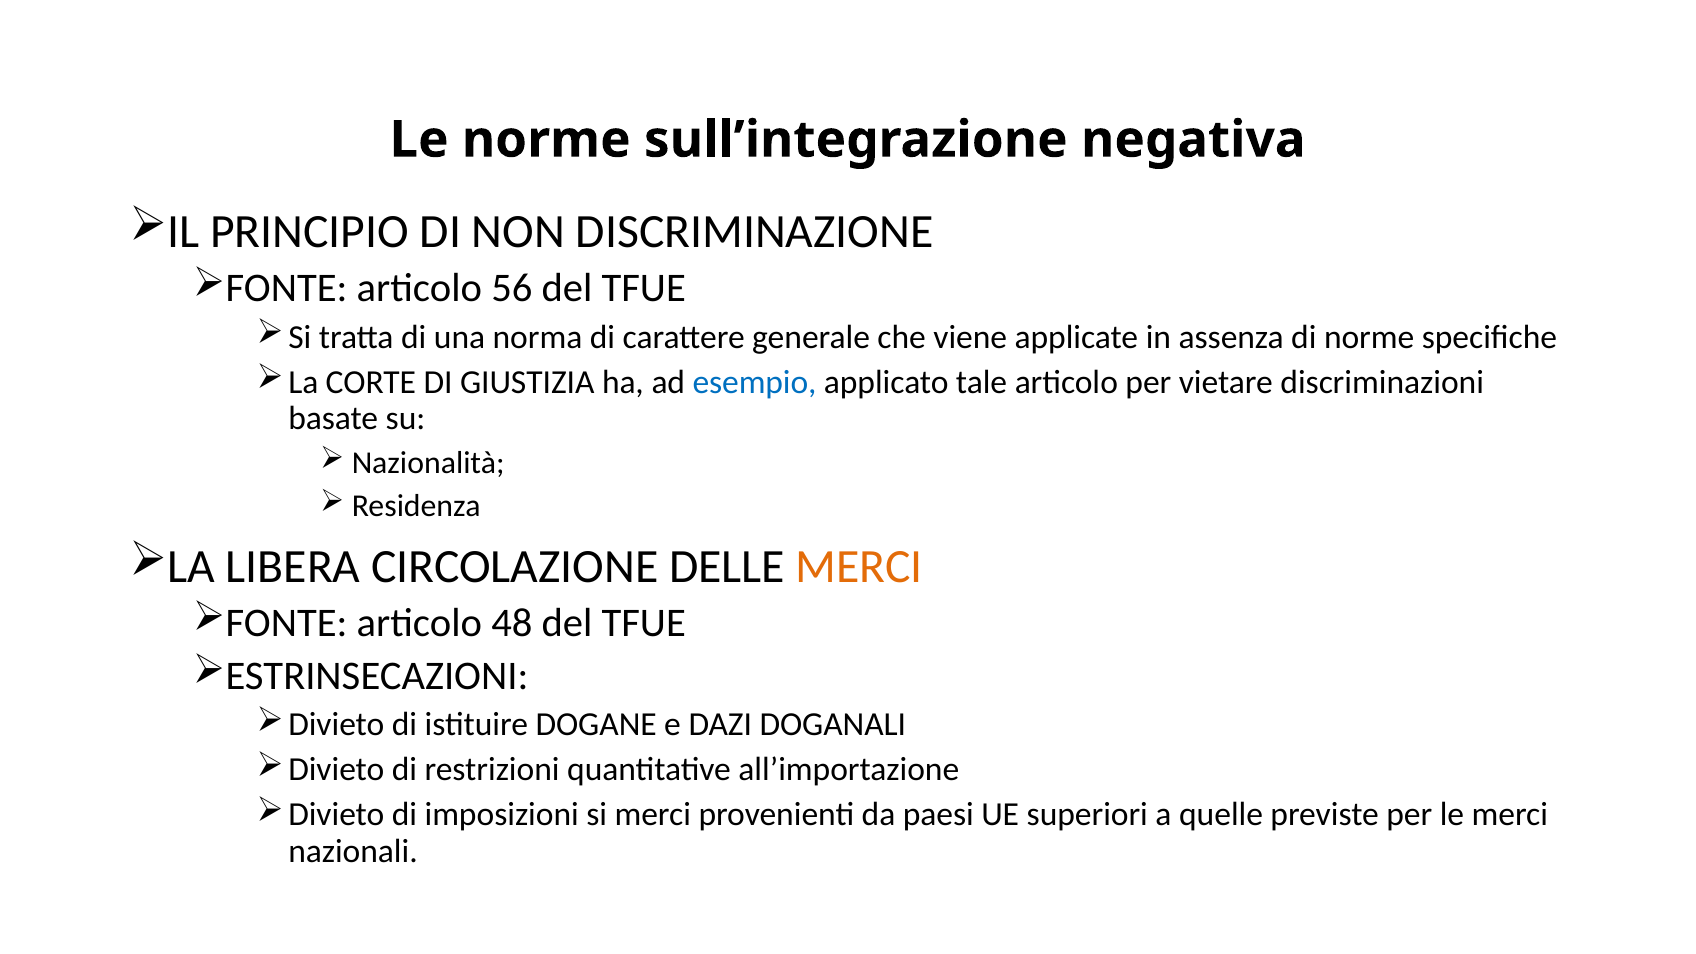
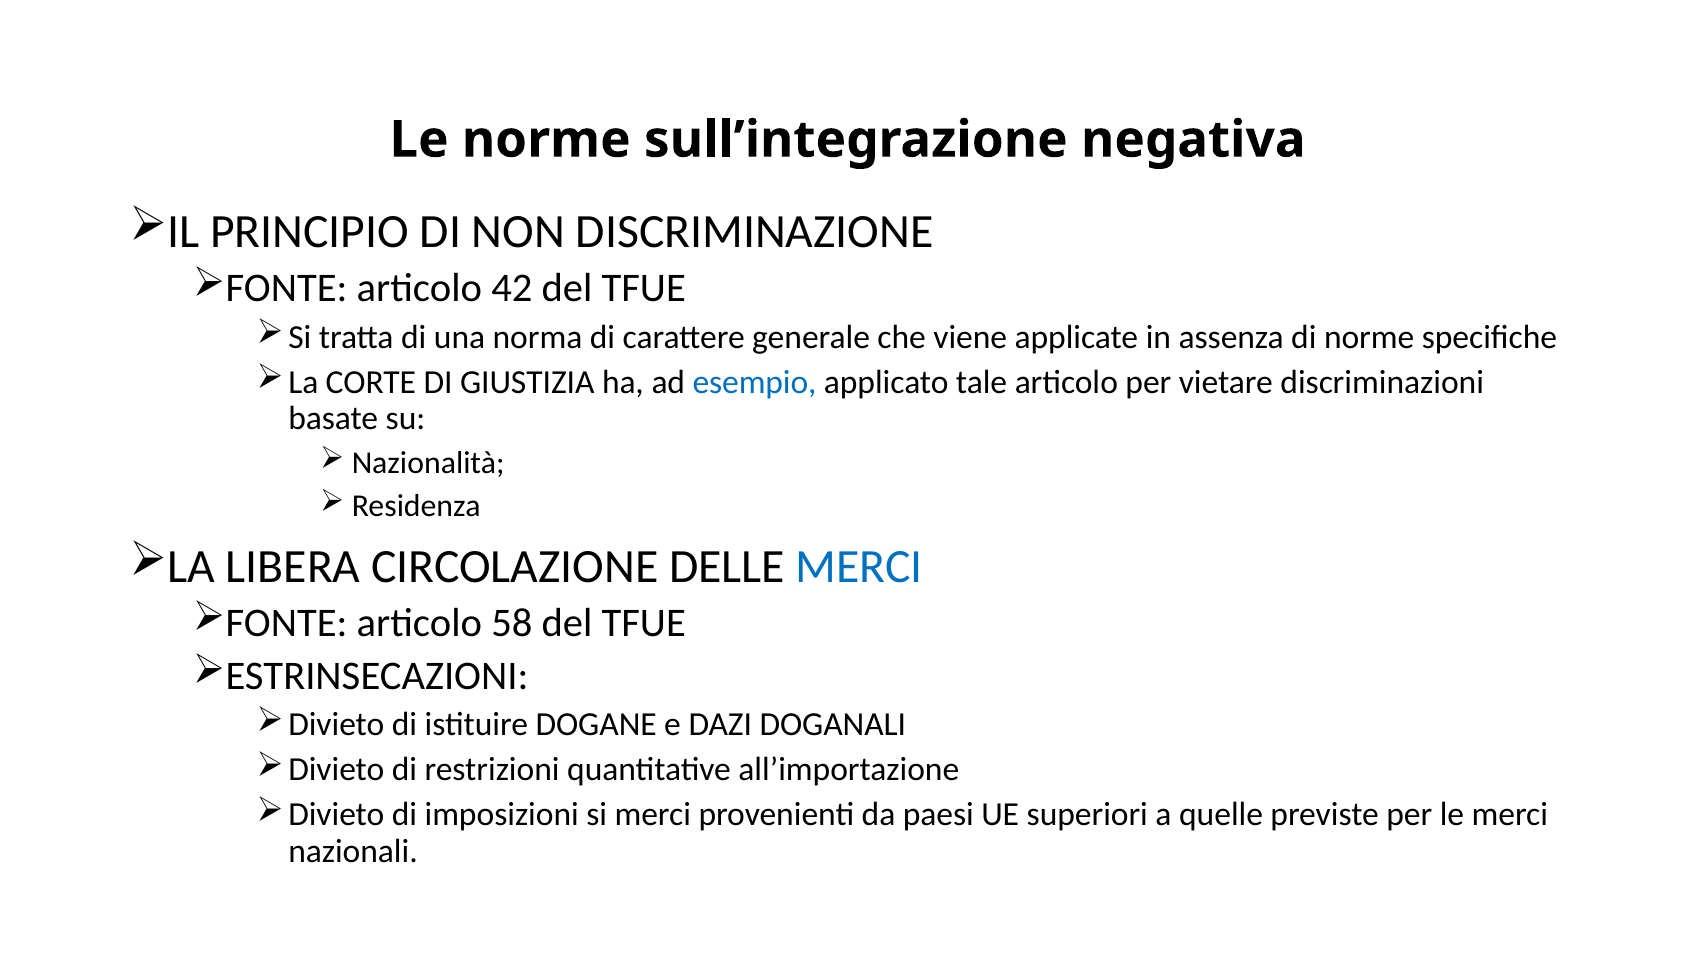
56: 56 -> 42
MERCI at (859, 567) colour: orange -> blue
48: 48 -> 58
